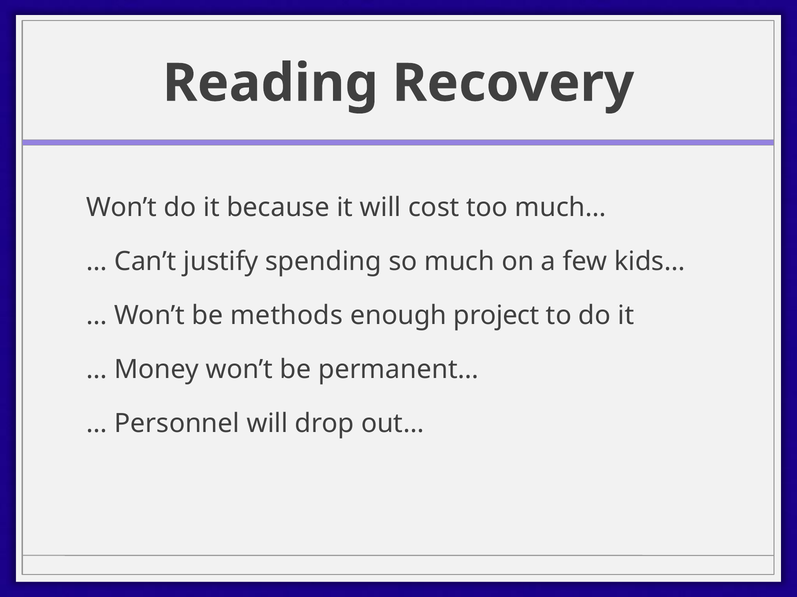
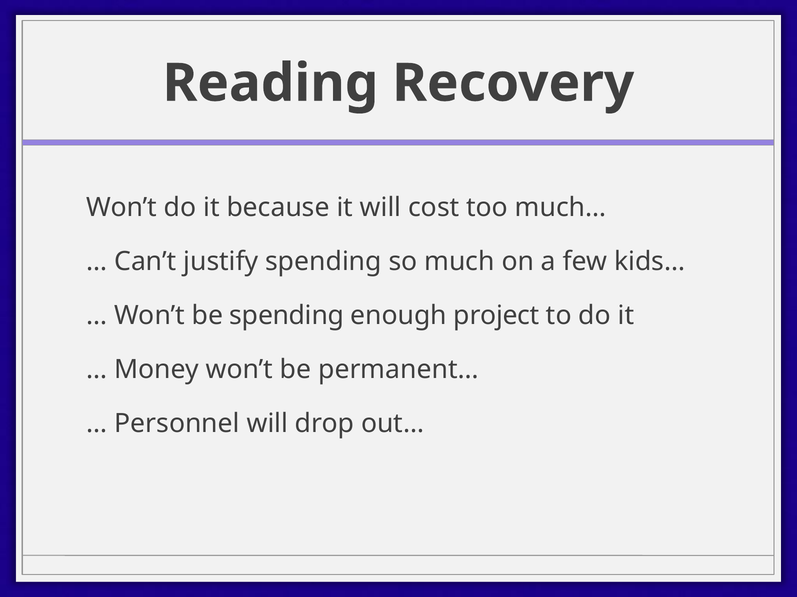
be methods: methods -> spending
